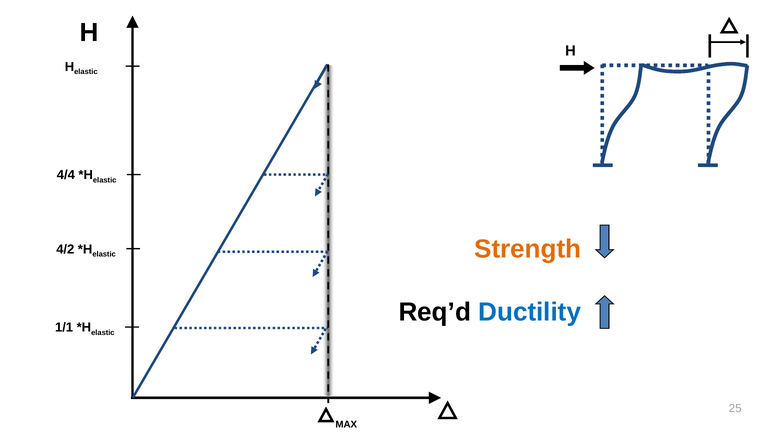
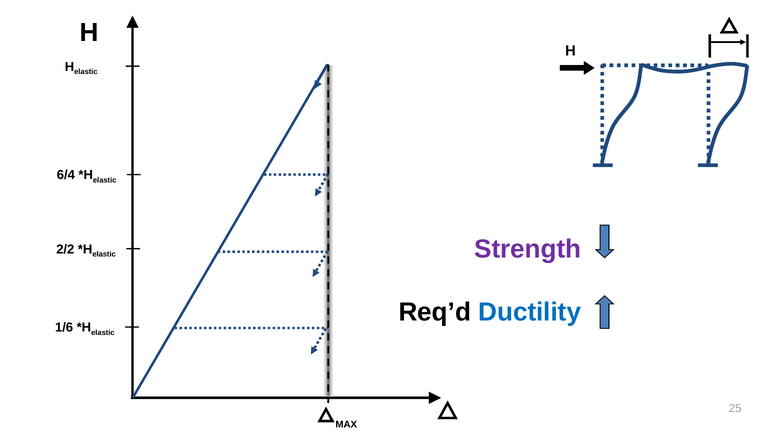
4/4: 4/4 -> 6/4
Strength colour: orange -> purple
4/2: 4/2 -> 2/2
1/1: 1/1 -> 1/6
